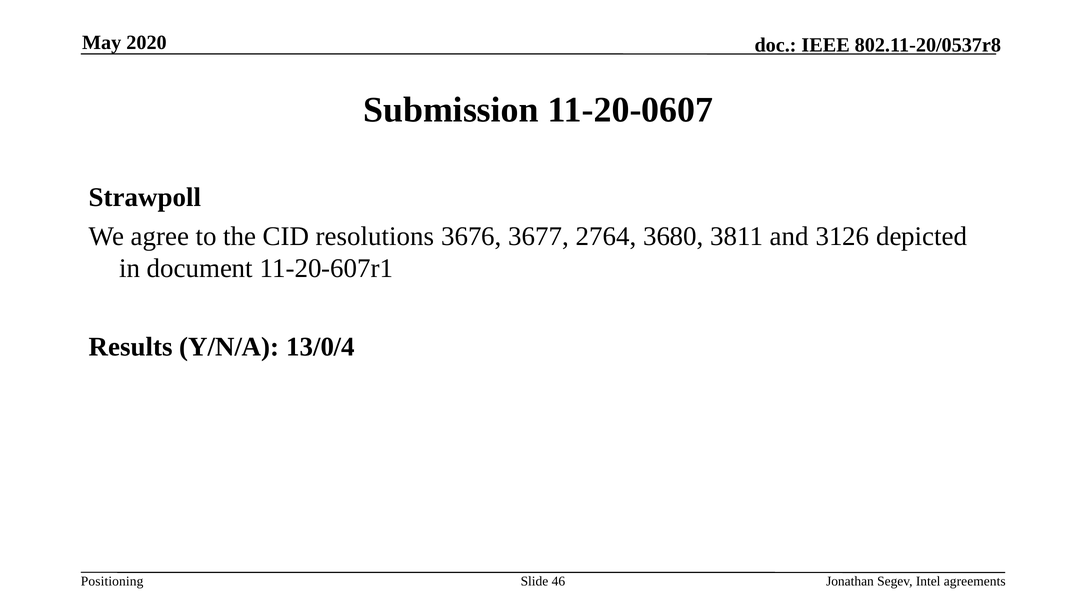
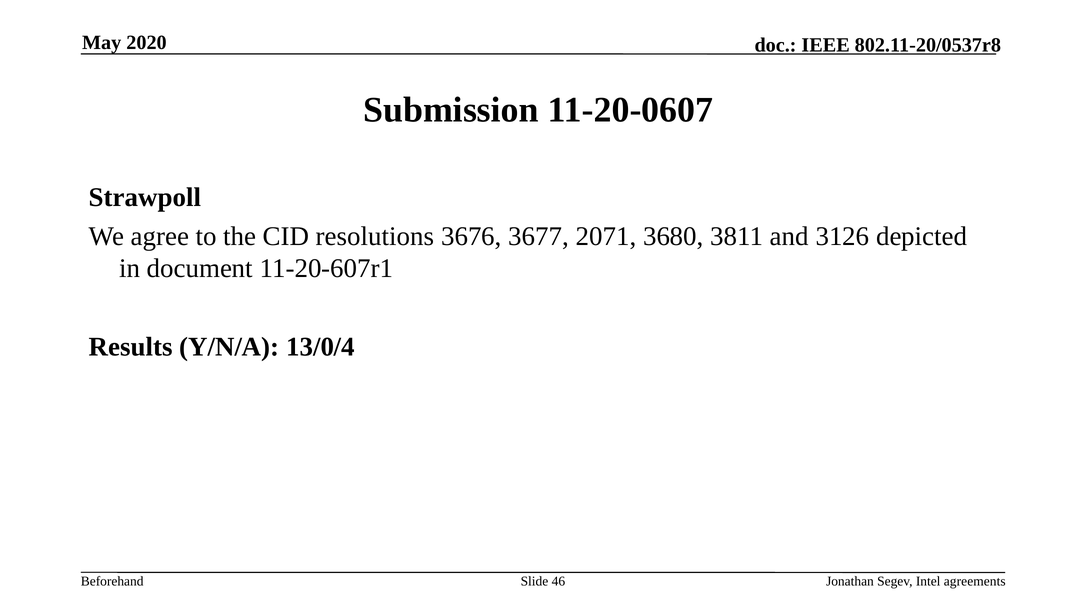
2764: 2764 -> 2071
Positioning: Positioning -> Beforehand
